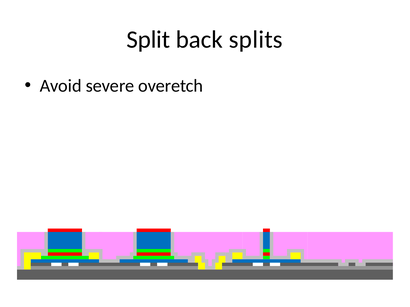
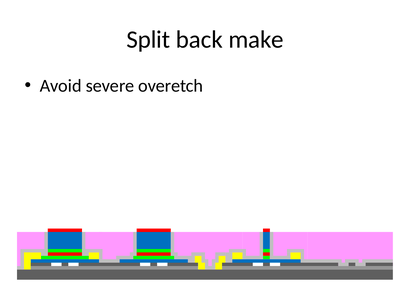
splits: splits -> make
